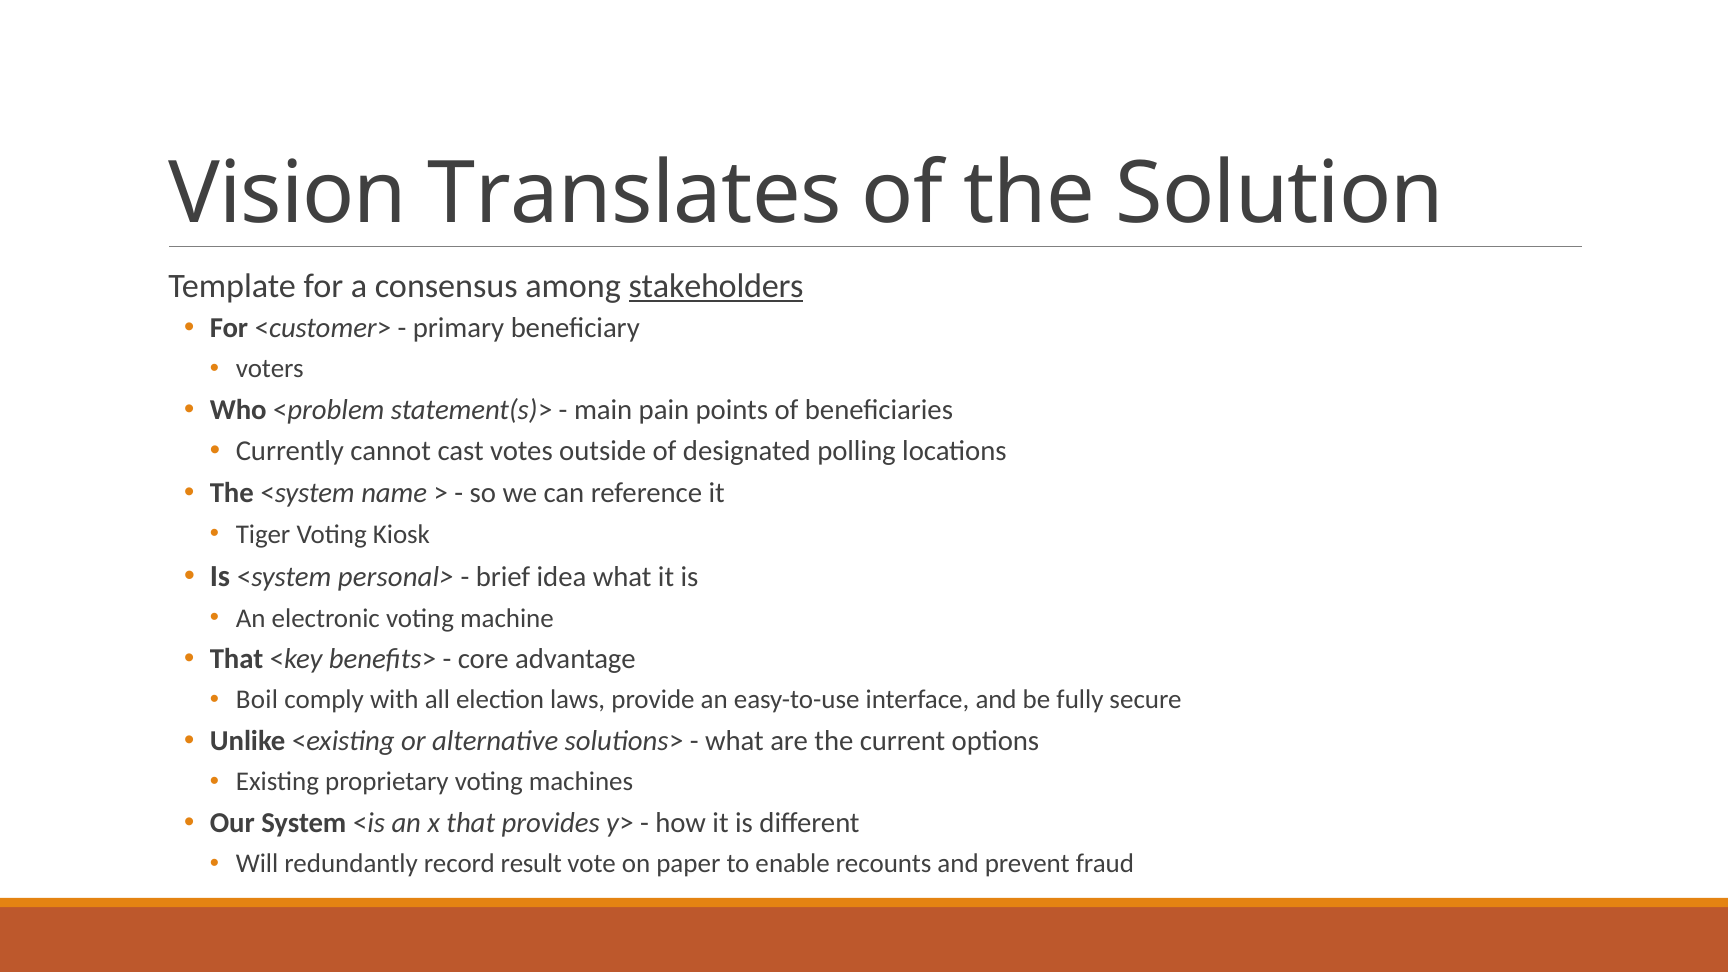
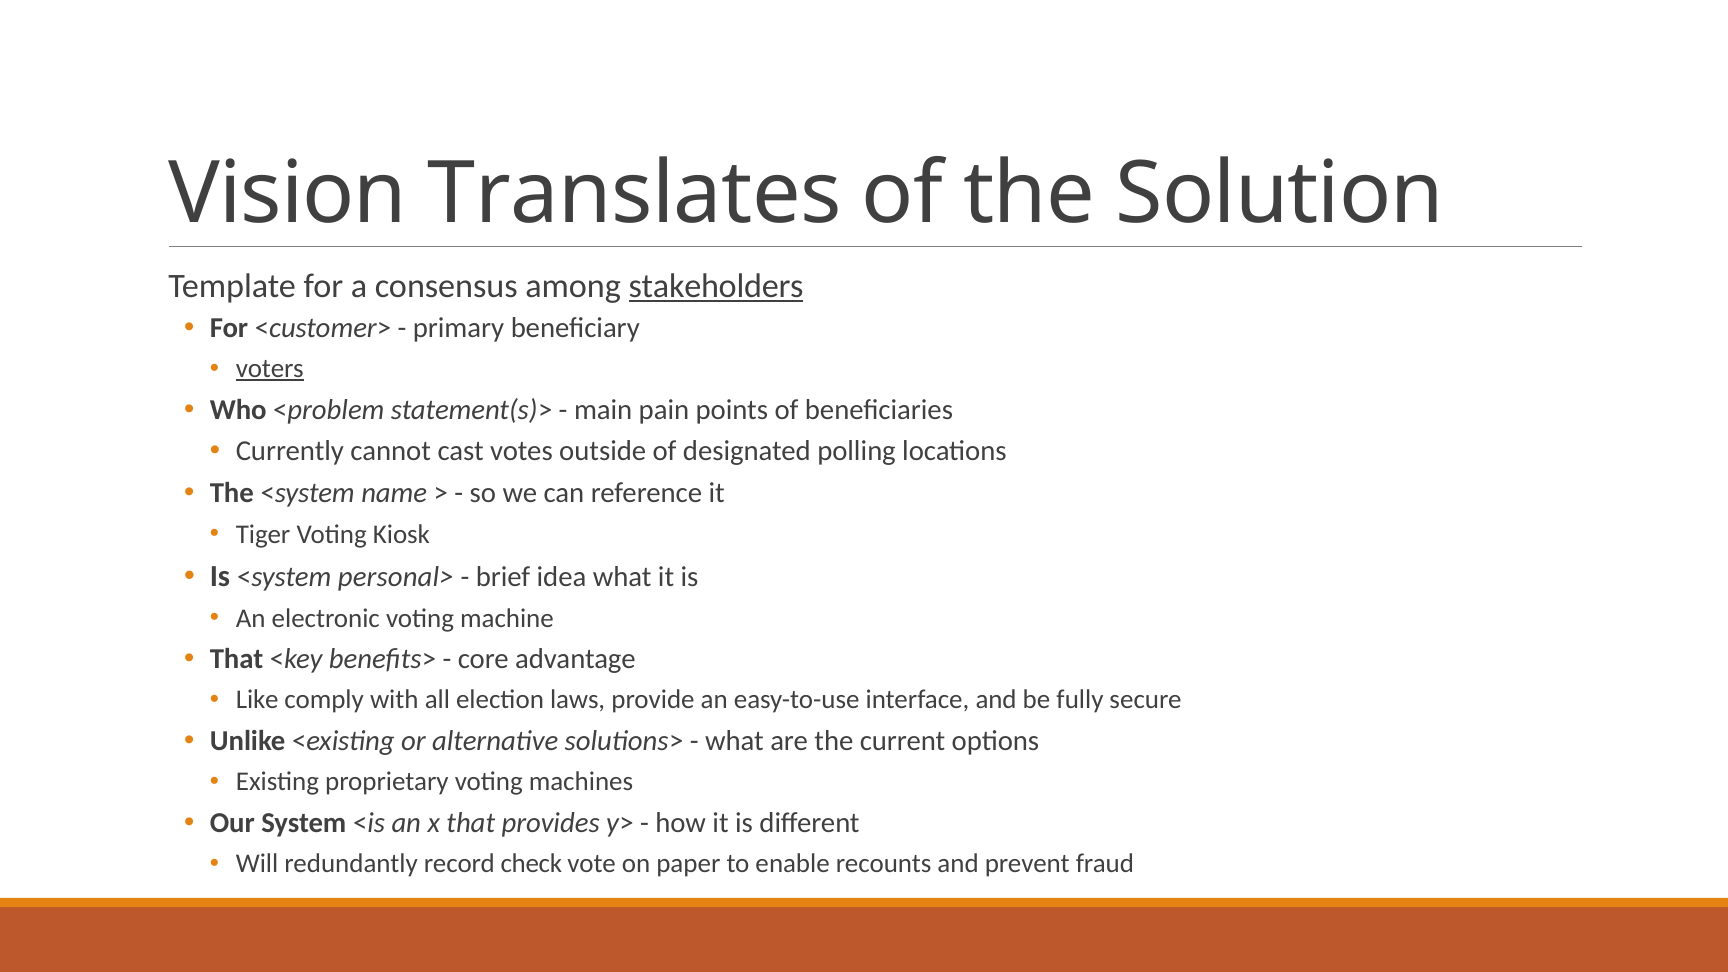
voters underline: none -> present
Boil: Boil -> Like
result: result -> check
